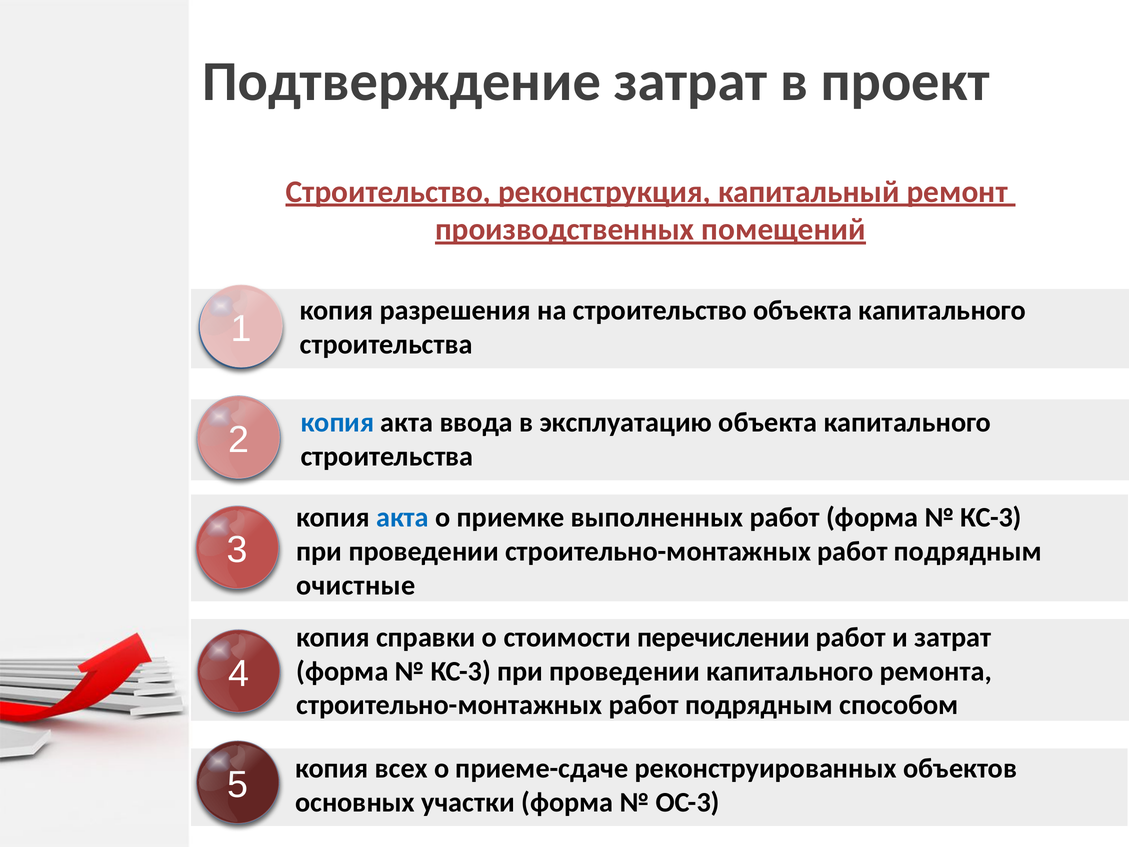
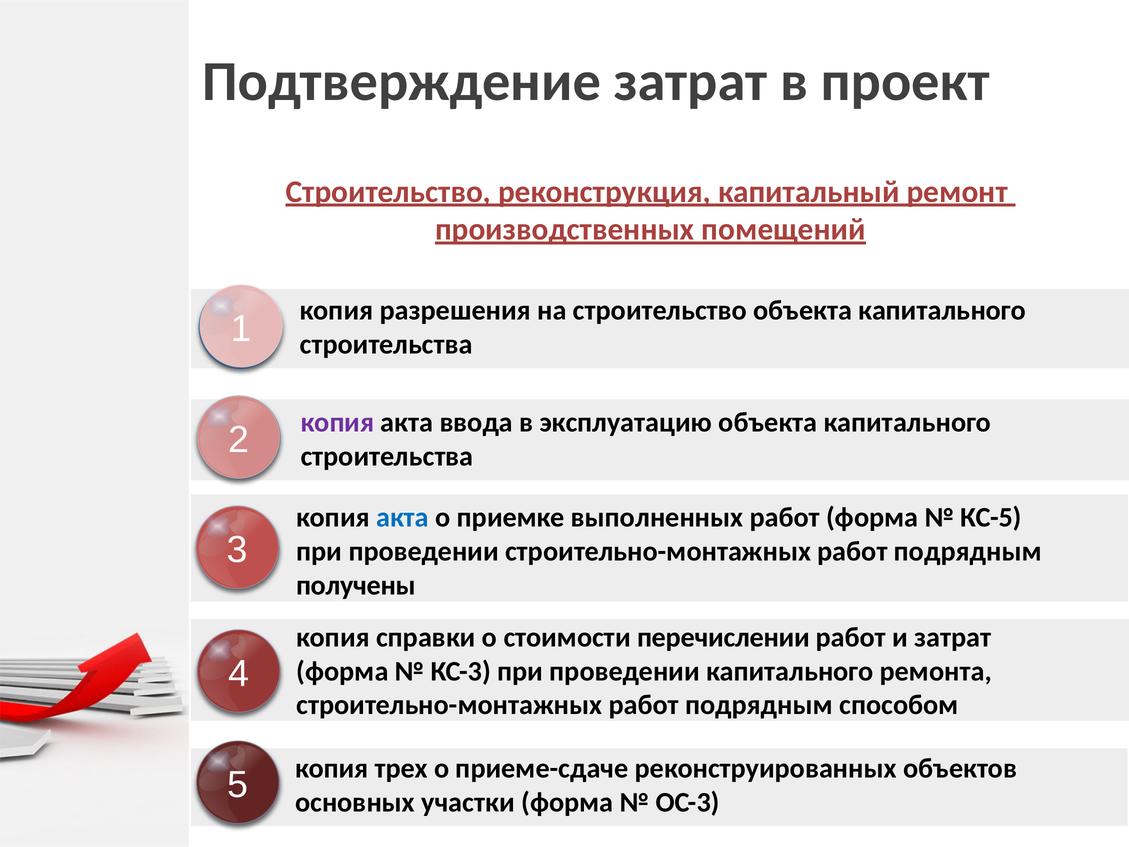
копия at (337, 422) colour: blue -> purple
КС-3 at (991, 517): КС-3 -> КС-5
очистные: очистные -> получены
всех: всех -> трех
